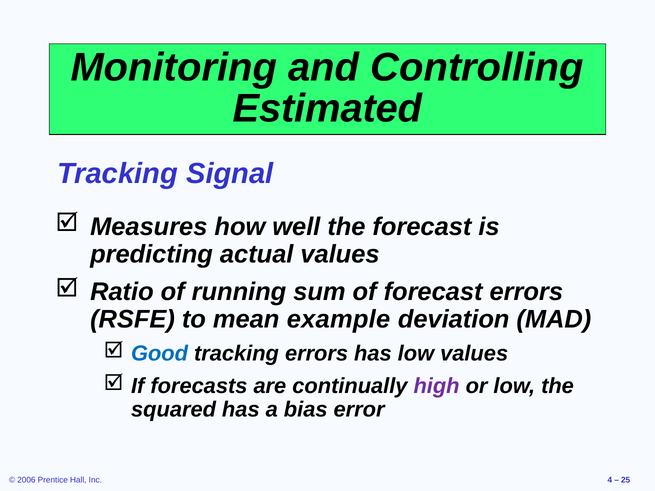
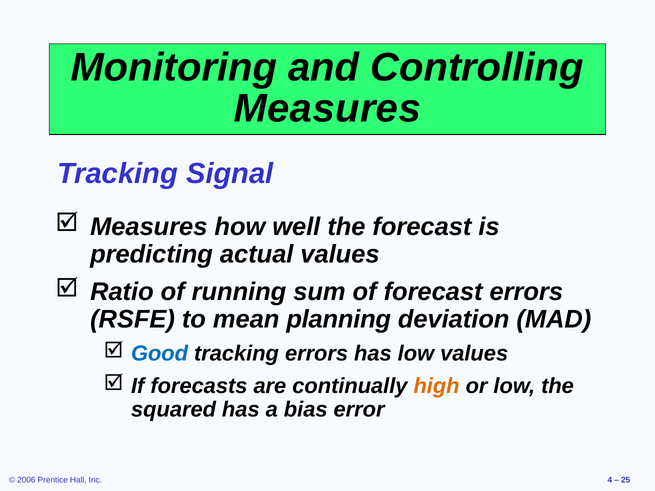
Estimated at (328, 109): Estimated -> Measures
example: example -> planning
high colour: purple -> orange
